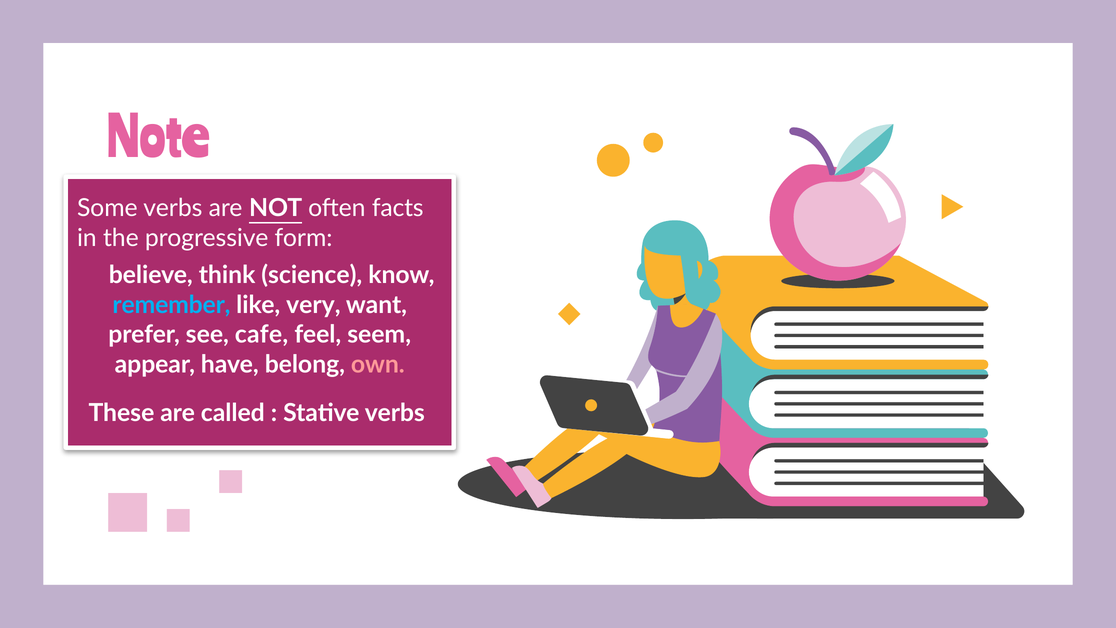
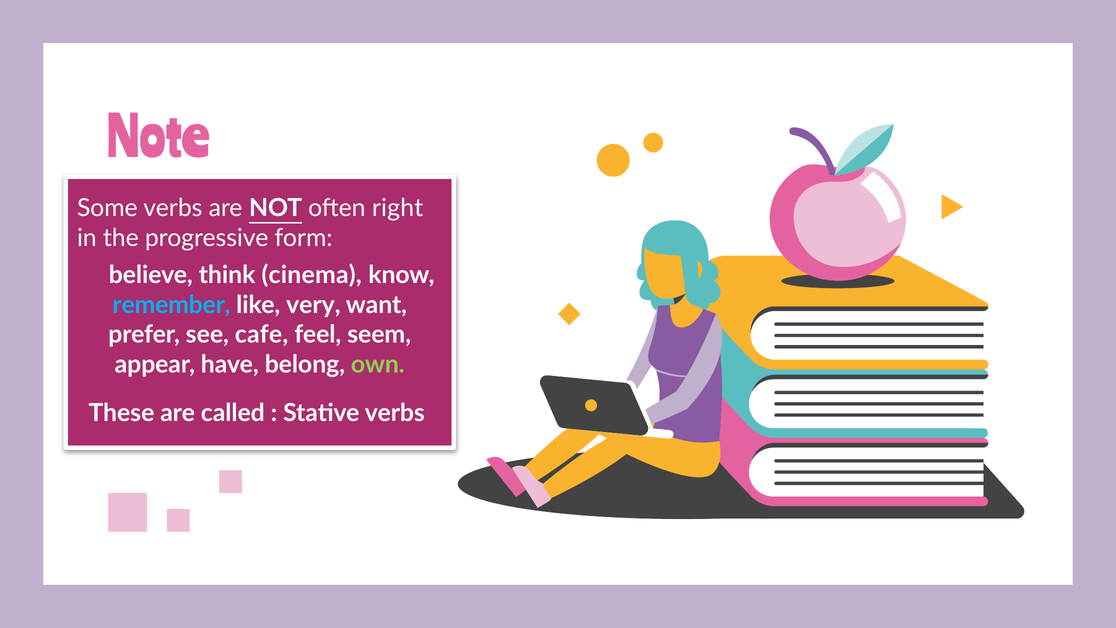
facts: facts -> right
science: science -> cinema
own colour: pink -> light green
